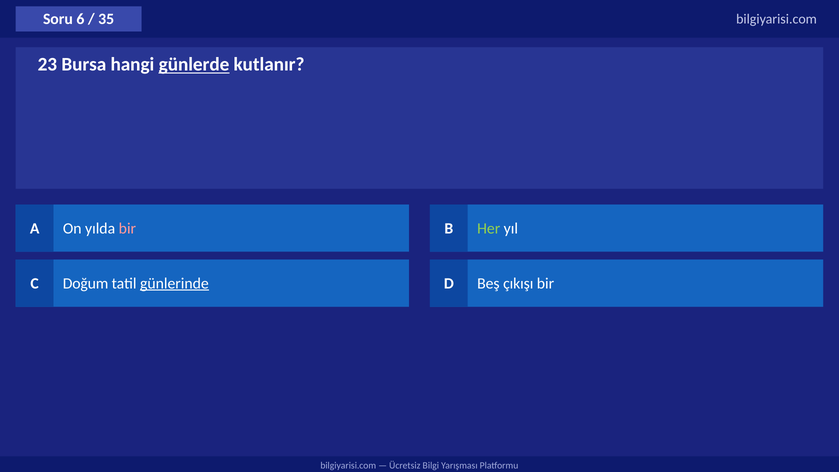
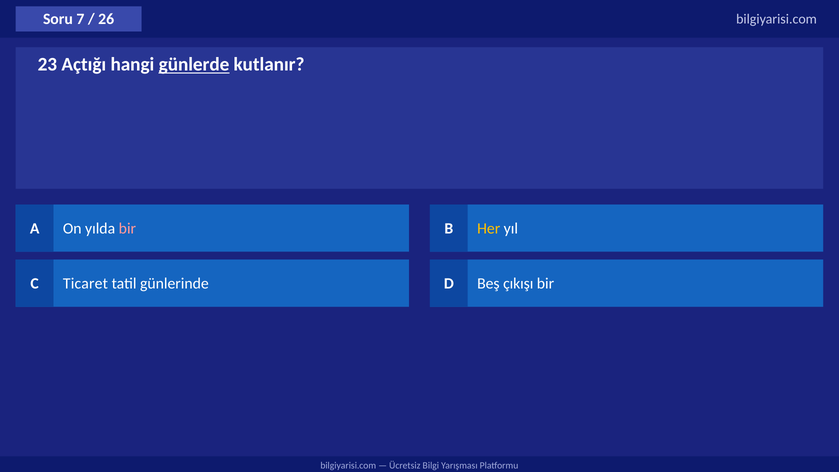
6: 6 -> 7
35: 35 -> 26
Bursa: Bursa -> Açtığı
Her colour: light green -> yellow
Doğum: Doğum -> Ticaret
günlerinde underline: present -> none
